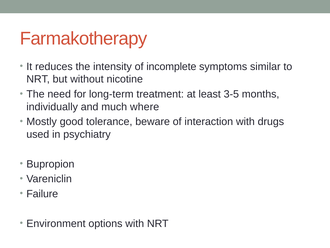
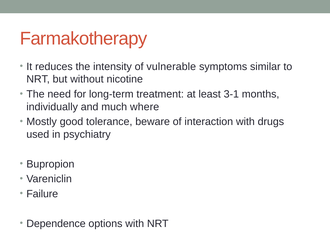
incomplete: incomplete -> vulnerable
3-5: 3-5 -> 3-1
Environment: Environment -> Dependence
